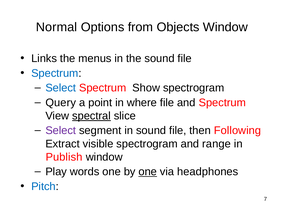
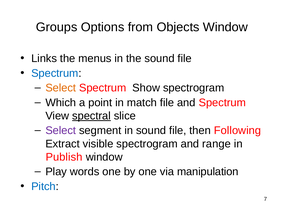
Normal: Normal -> Groups
Select at (61, 88) colour: blue -> orange
Query: Query -> Which
where: where -> match
one at (148, 172) underline: present -> none
headphones: headphones -> manipulation
